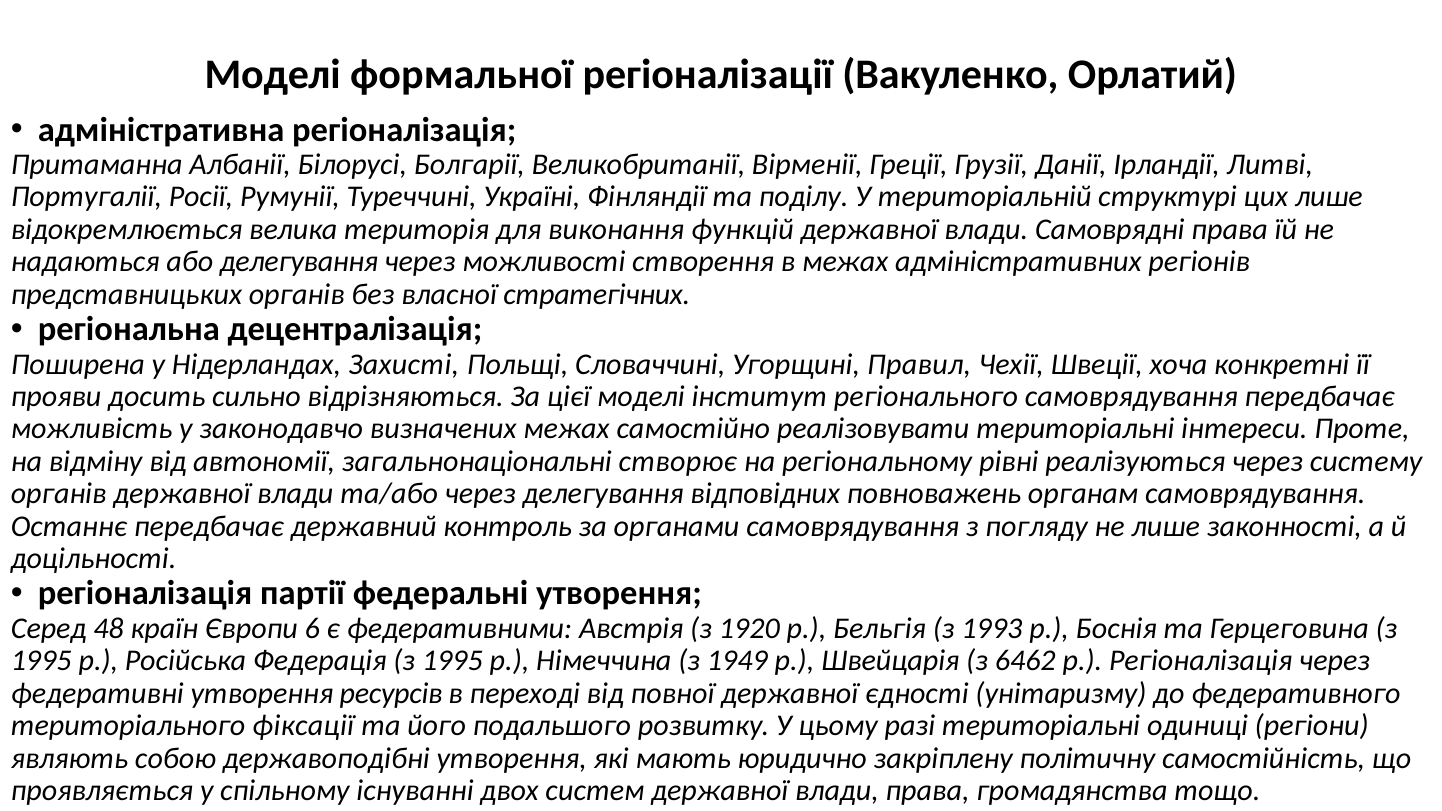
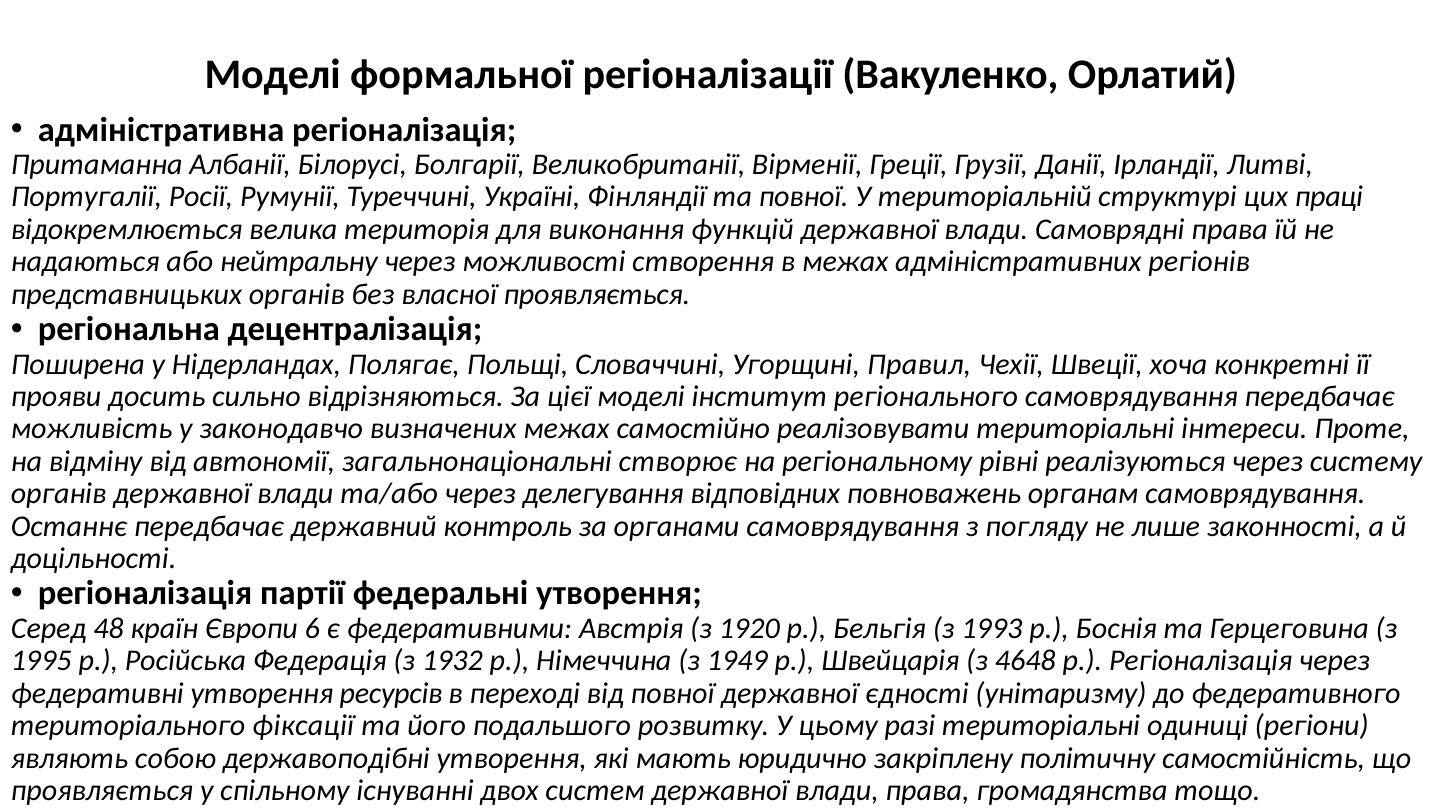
та поділу: поділу -> повної
цих лише: лише -> праці
або делегування: делегування -> нейтральну
власної стратегічних: стратегічних -> проявляється
Захисті: Захисті -> Полягає
Федерація з 1995: 1995 -> 1932
6462: 6462 -> 4648
